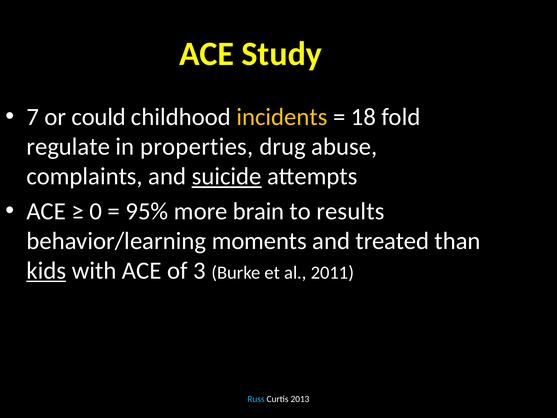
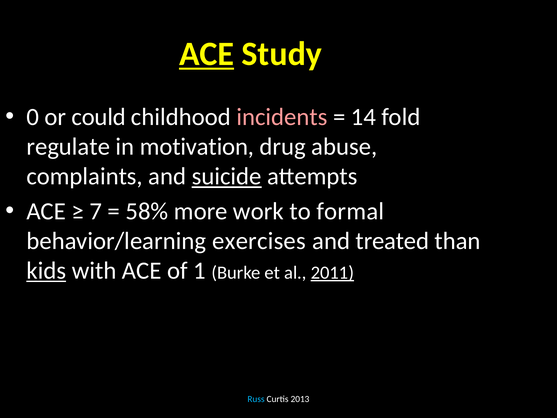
ACE at (207, 54) underline: none -> present
7: 7 -> 0
incidents colour: yellow -> pink
18: 18 -> 14
properties: properties -> motivation
0: 0 -> 7
95%: 95% -> 58%
brain: brain -> work
results: results -> formal
moments: moments -> exercises
3: 3 -> 1
2011 underline: none -> present
